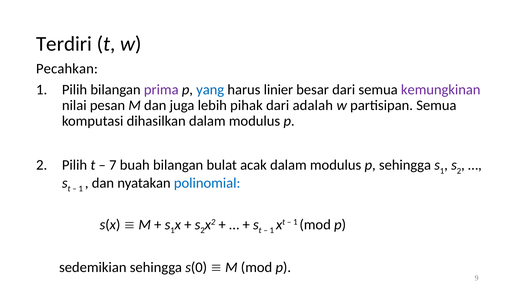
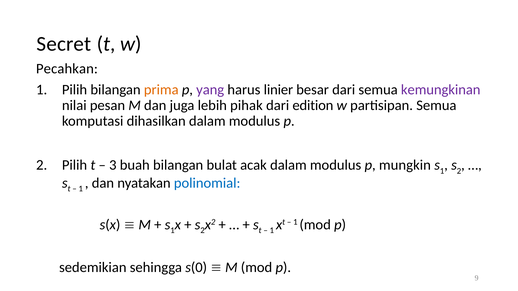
Terdiri: Terdiri -> Secret
prima colour: purple -> orange
yang colour: blue -> purple
adalah: adalah -> edition
7: 7 -> 3
p sehingga: sehingga -> mungkin
